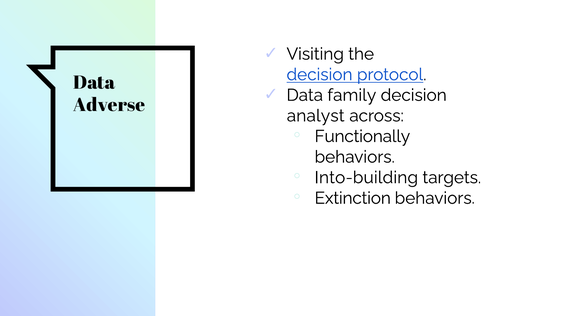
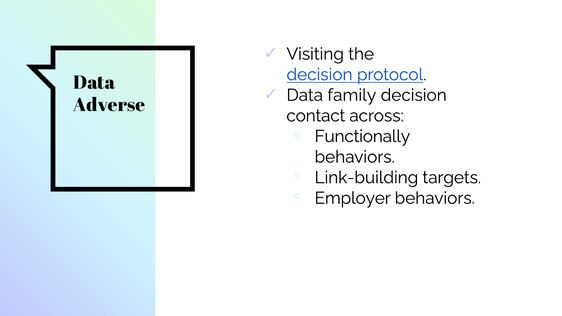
analyst: analyst -> contact
Into-building: Into-building -> Link-building
Extinction: Extinction -> Employer
